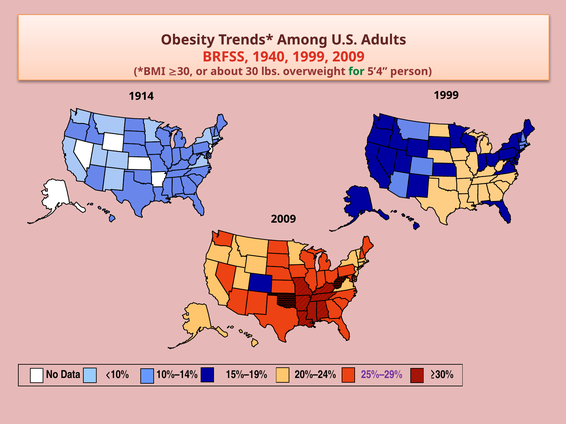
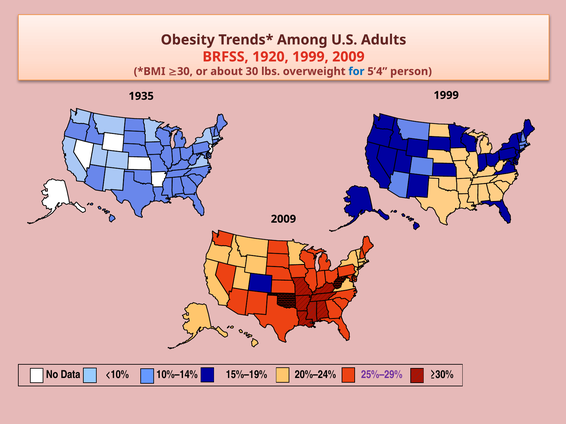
1940: 1940 -> 1920
for colour: green -> blue
1914: 1914 -> 1935
